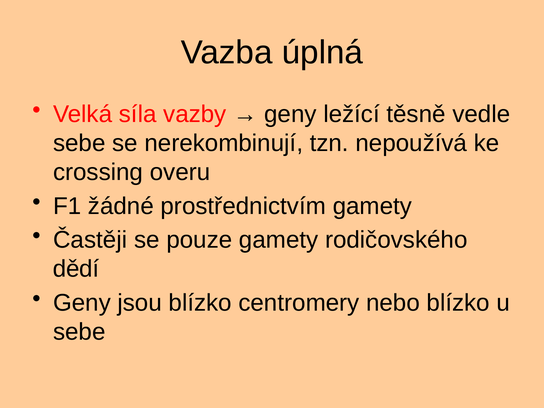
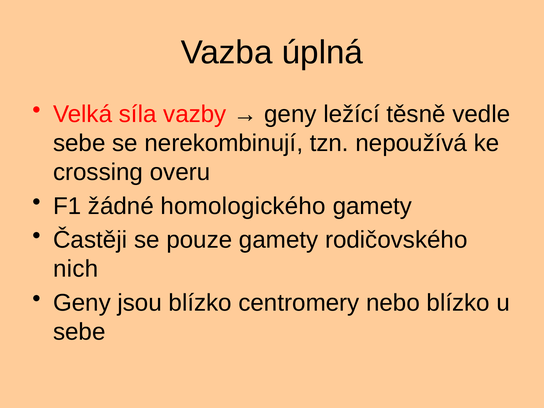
prostřednictvím: prostřednictvím -> homologického
dědí: dědí -> nich
